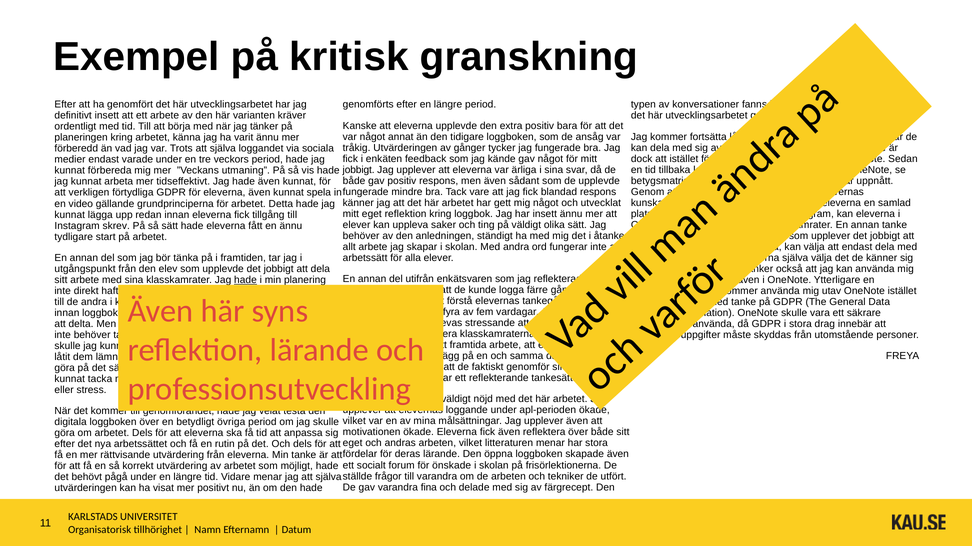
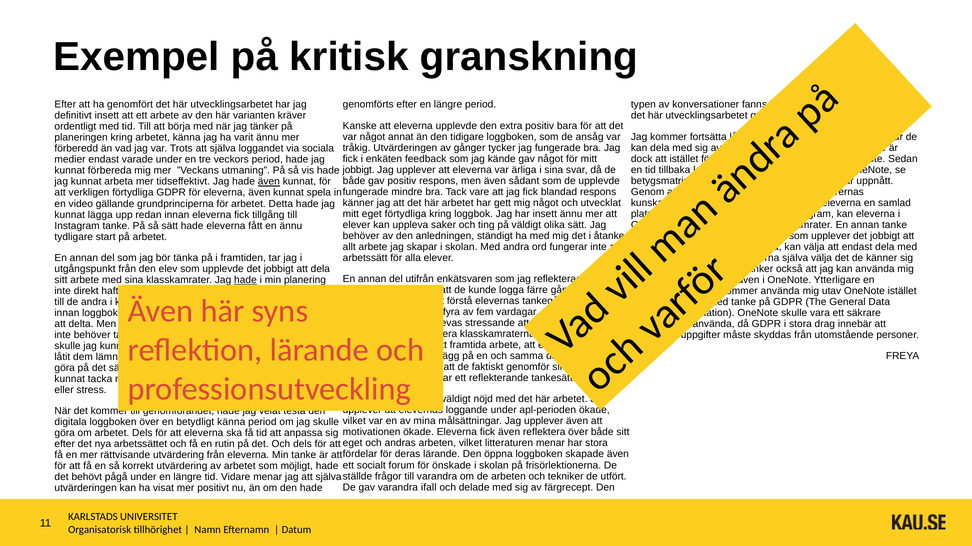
även at (269, 182) underline: none -> present
eget reflektion: reflektion -> förtydliga
Instagram skrev: skrev -> tanke
betydligt övriga: övriga -> känna
fina: fina -> ifall
